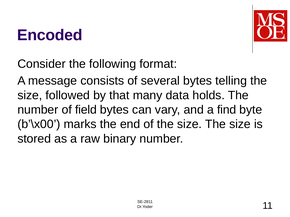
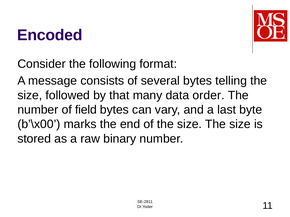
holds: holds -> order
find: find -> last
